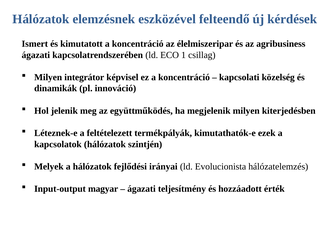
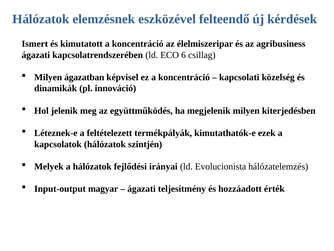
1: 1 -> 6
integrátor: integrátor -> ágazatban
